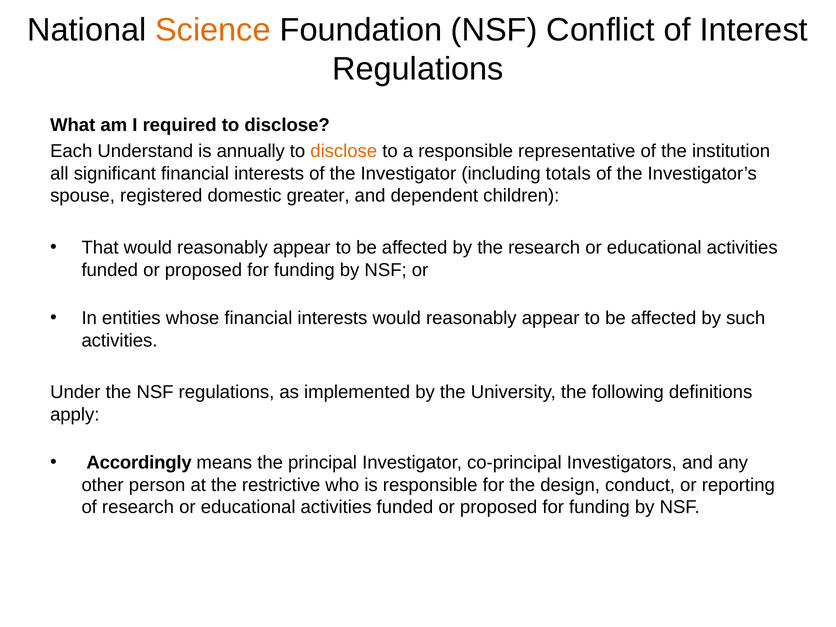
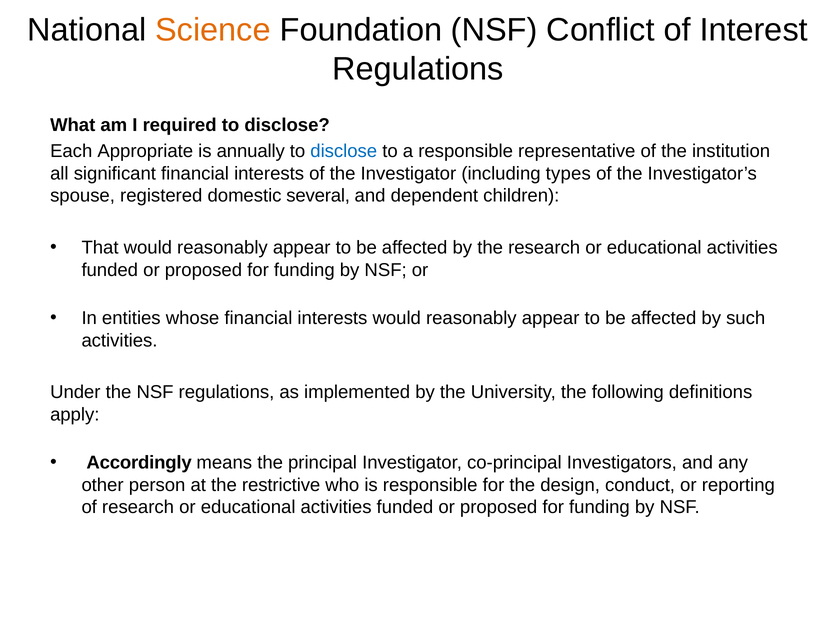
Understand: Understand -> Appropriate
disclose at (344, 151) colour: orange -> blue
totals: totals -> types
greater: greater -> several
